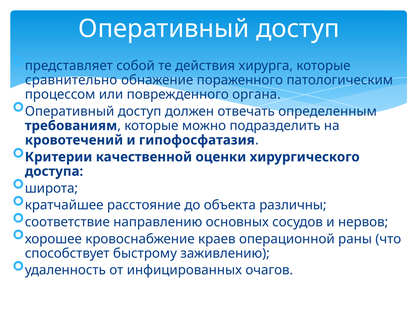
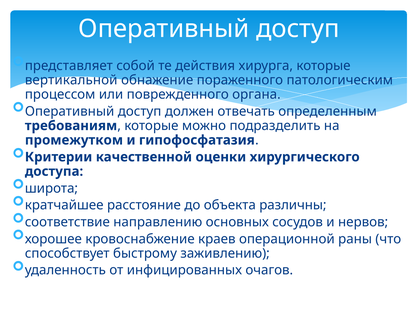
сравнительно: сравнительно -> вертикальной
кровотечений: кровотечений -> промежутком
